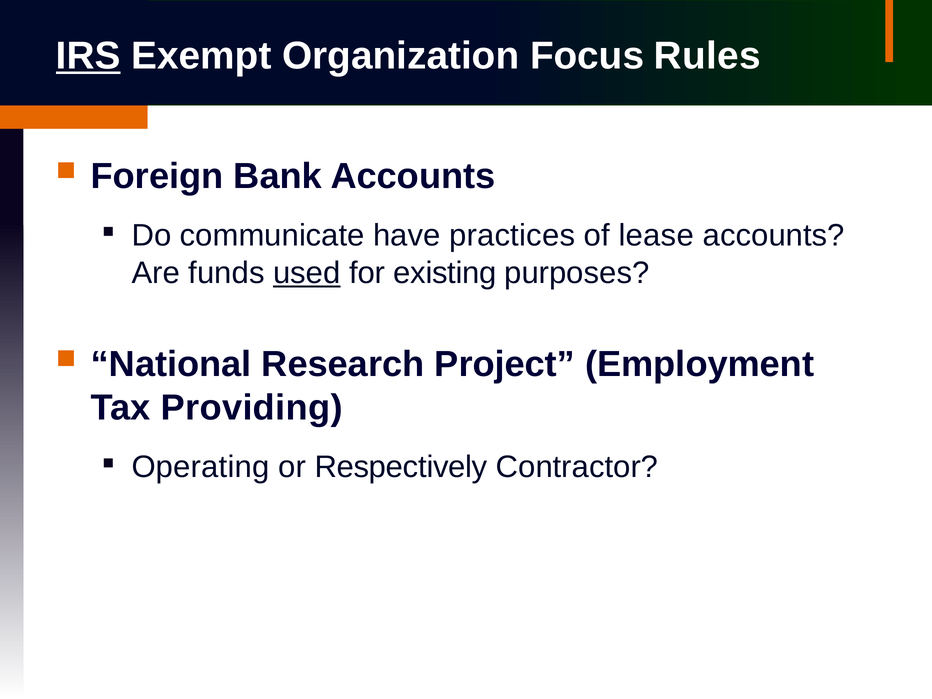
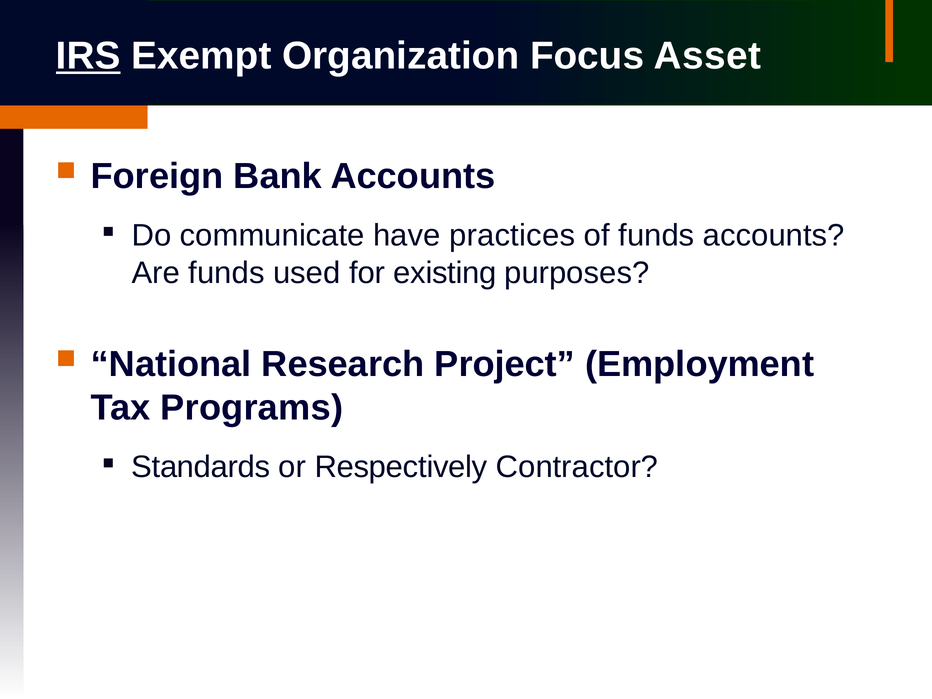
Rules: Rules -> Asset
of lease: lease -> funds
used underline: present -> none
Providing: Providing -> Programs
Operating: Operating -> Standards
